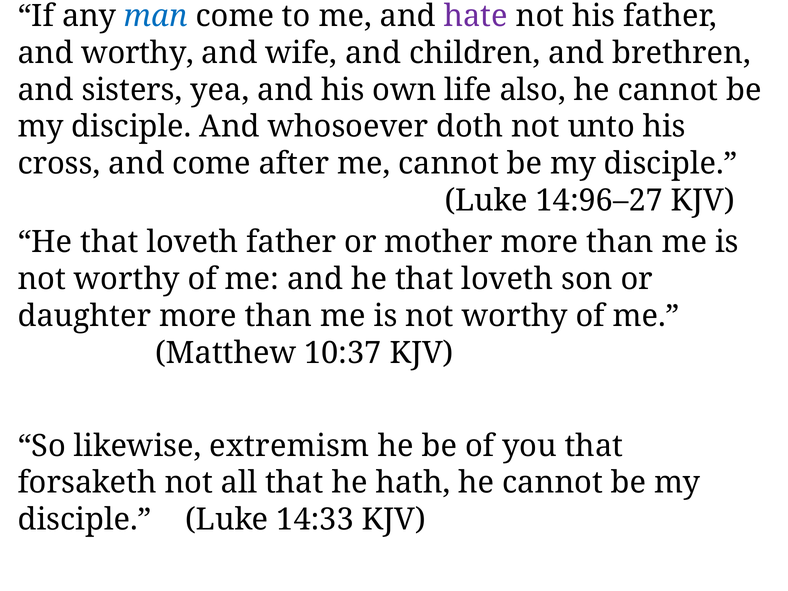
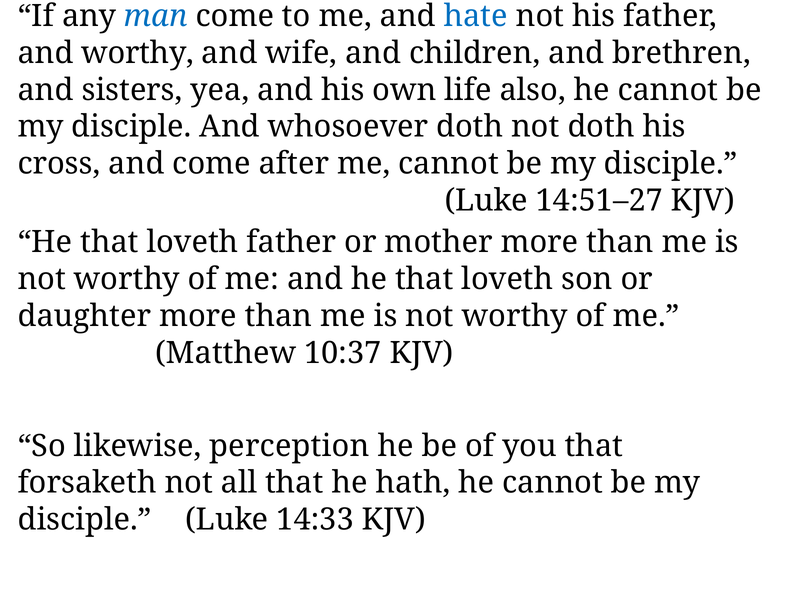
hate colour: purple -> blue
not unto: unto -> doth
14:96–27: 14:96–27 -> 14:51–27
extremism: extremism -> perception
